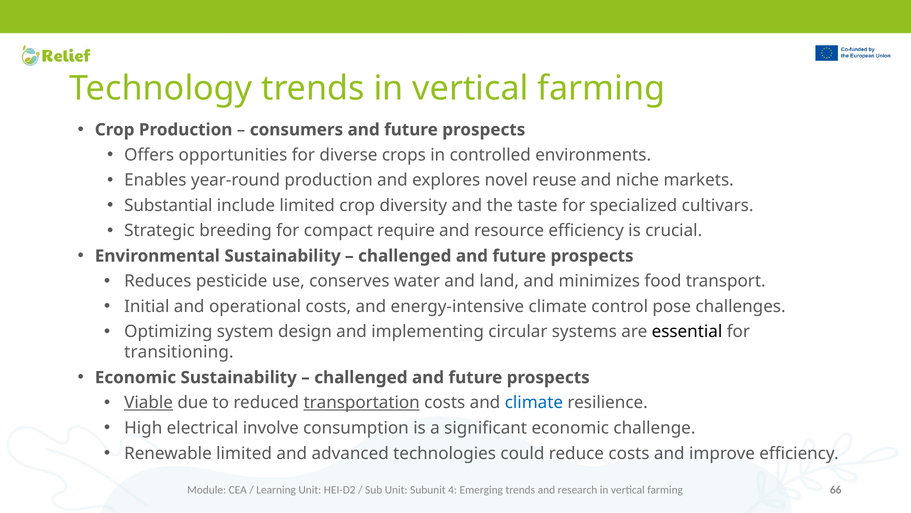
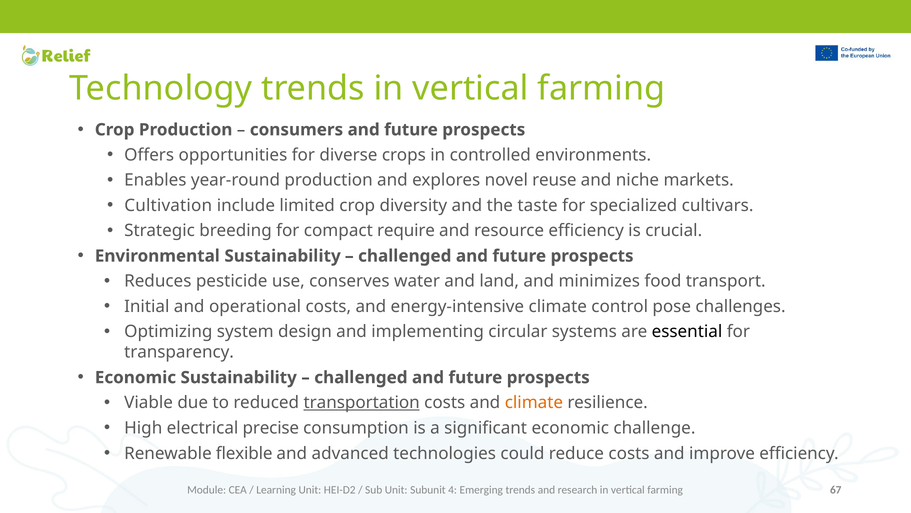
Substantial: Substantial -> Cultivation
transitioning: transitioning -> transparency
Viable underline: present -> none
climate at (534, 402) colour: blue -> orange
involve: involve -> precise
Renewable limited: limited -> flexible
66: 66 -> 67
